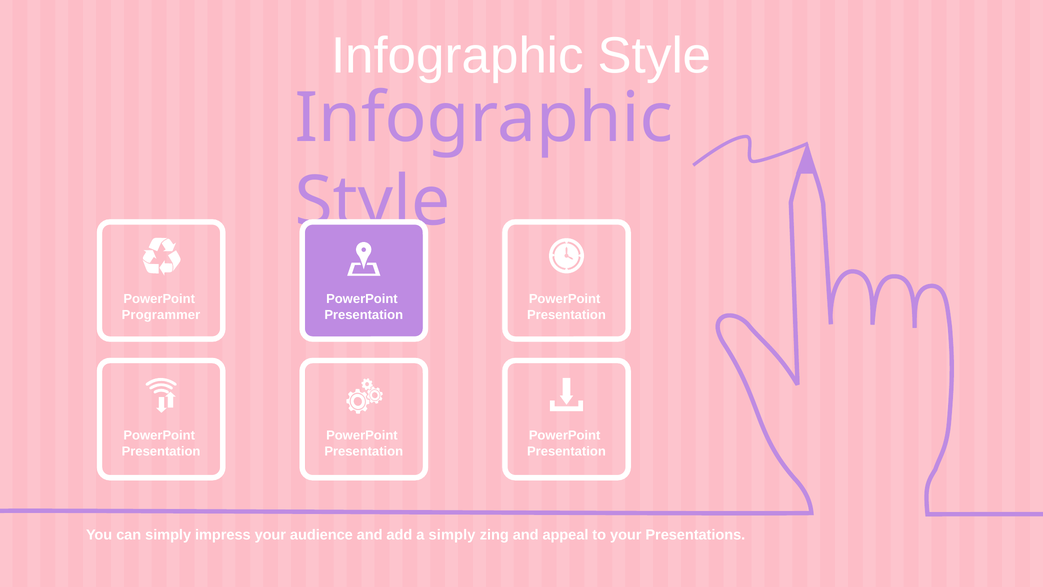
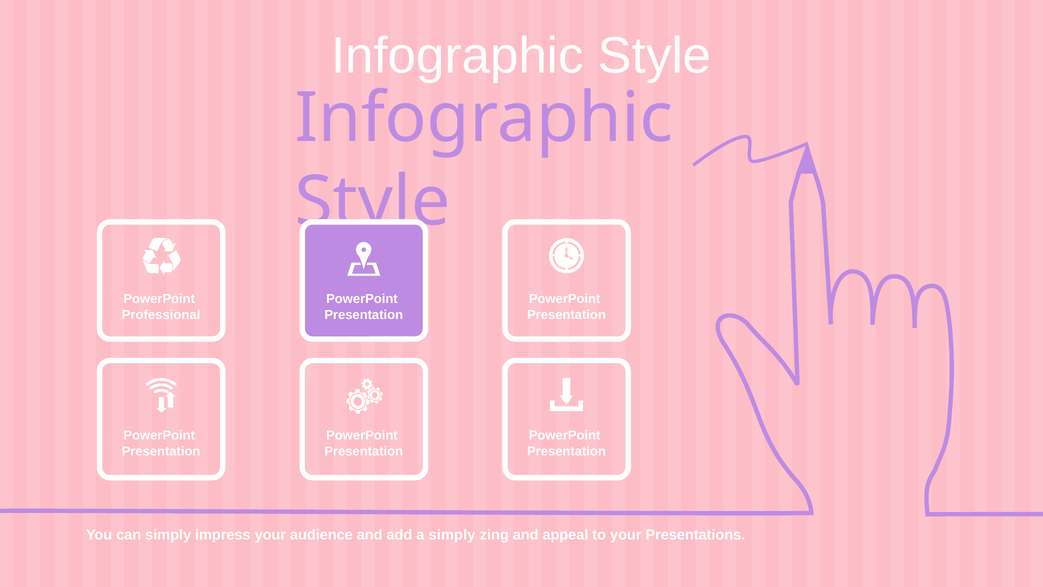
Programmer: Programmer -> Professional
